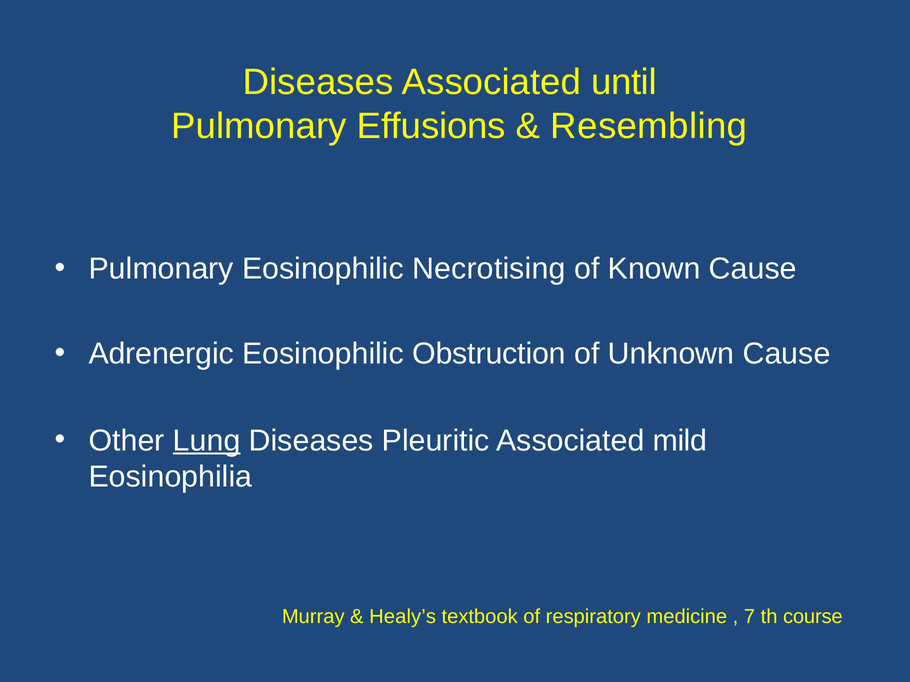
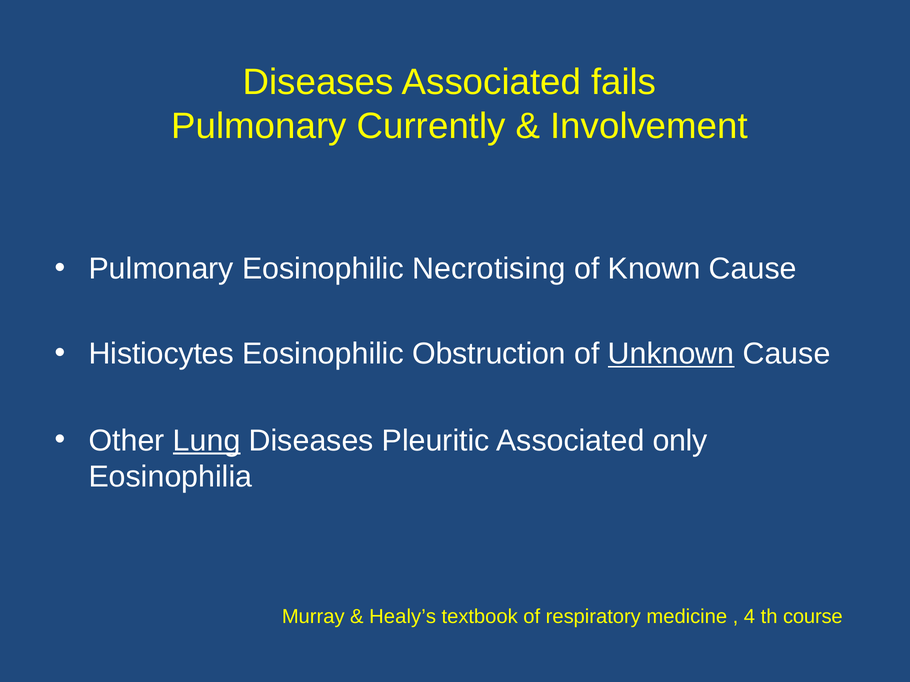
until: until -> fails
Effusions: Effusions -> Currently
Resembling: Resembling -> Involvement
Adrenergic: Adrenergic -> Histiocytes
Unknown underline: none -> present
mild: mild -> only
7: 7 -> 4
